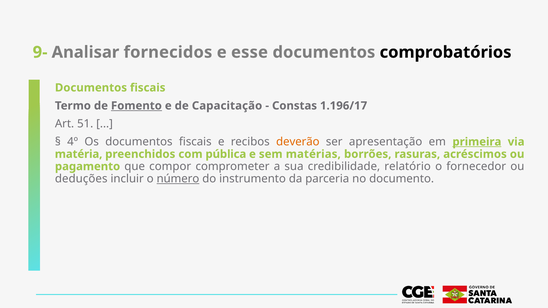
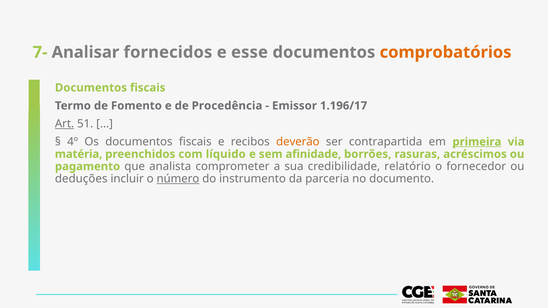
9-: 9- -> 7-
comprobatórios colour: black -> orange
Fomento underline: present -> none
Capacitação: Capacitação -> Procedência
Constas: Constas -> Emissor
Art underline: none -> present
apresentação: apresentação -> contrapartida
pública: pública -> líquido
matérias: matérias -> afinidade
compor: compor -> analista
